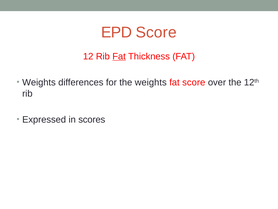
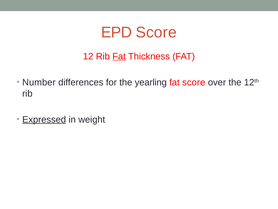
Weights at (39, 82): Weights -> Number
the weights: weights -> yearling
Expressed underline: none -> present
scores: scores -> weight
